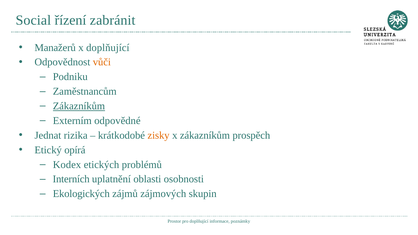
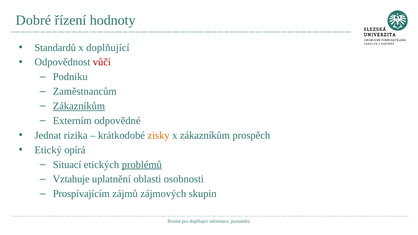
Social: Social -> Dobré
zabránit: zabránit -> hodnoty
Manažerů: Manažerů -> Standardů
vůči colour: orange -> red
Kodex: Kodex -> Situací
problémů underline: none -> present
Interních: Interních -> Vztahuje
Ekologických: Ekologických -> Prospívajícím
